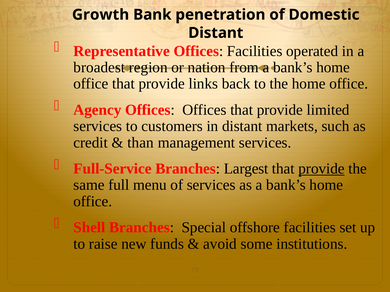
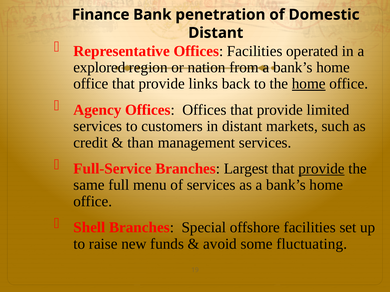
Growth: Growth -> Finance
broadest: broadest -> explored
home at (309, 84) underline: none -> present
institutions: institutions -> fluctuating
